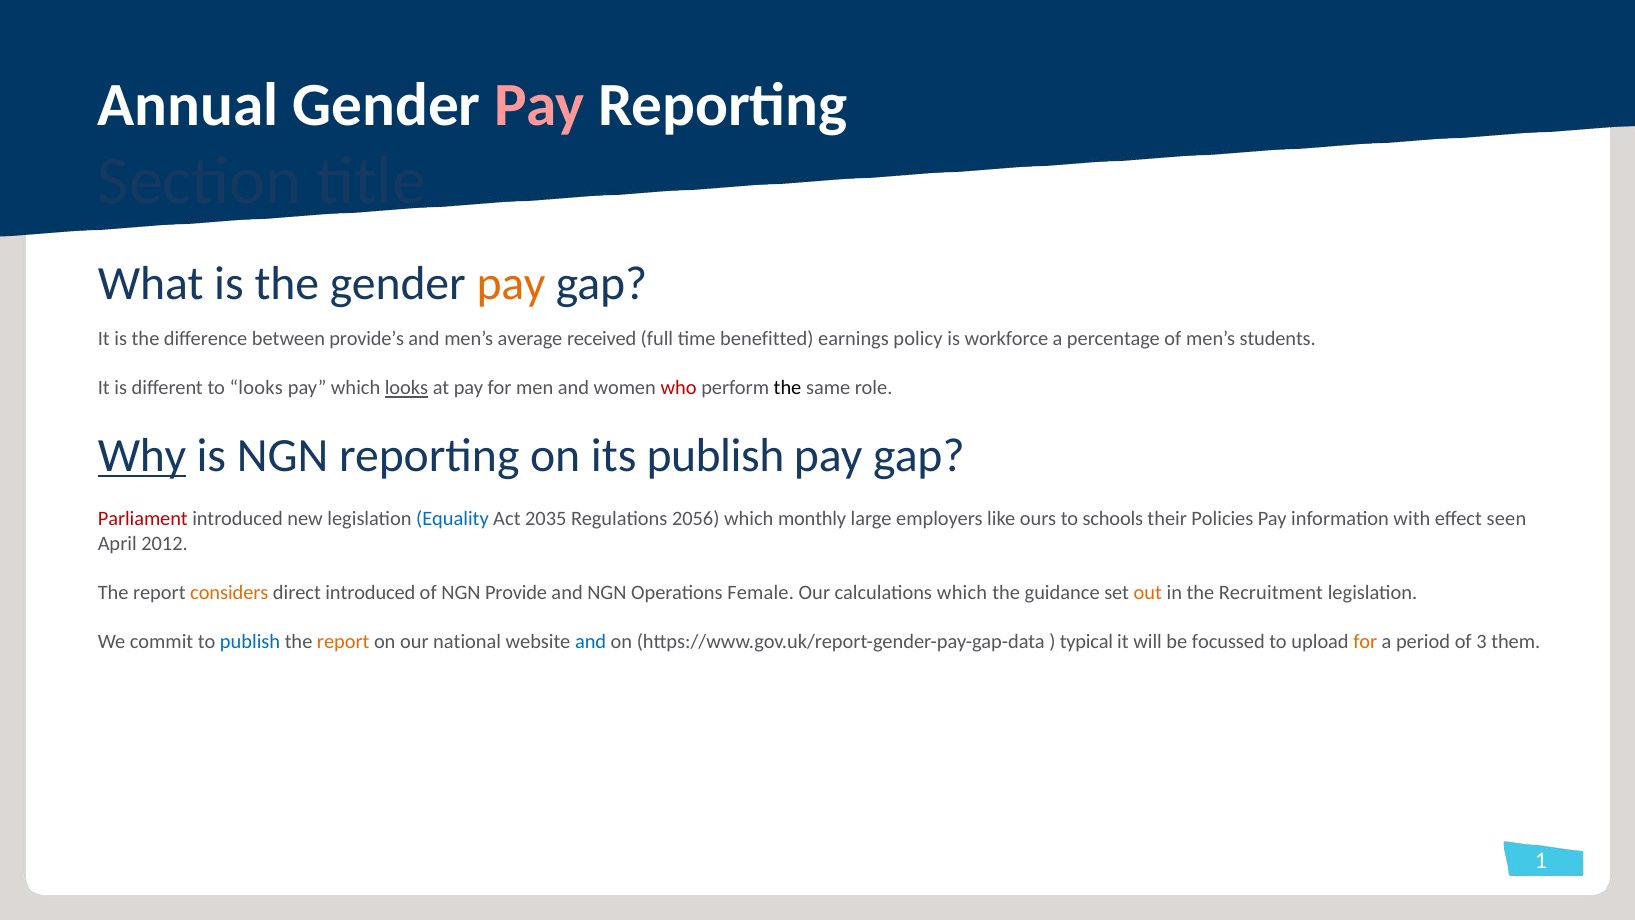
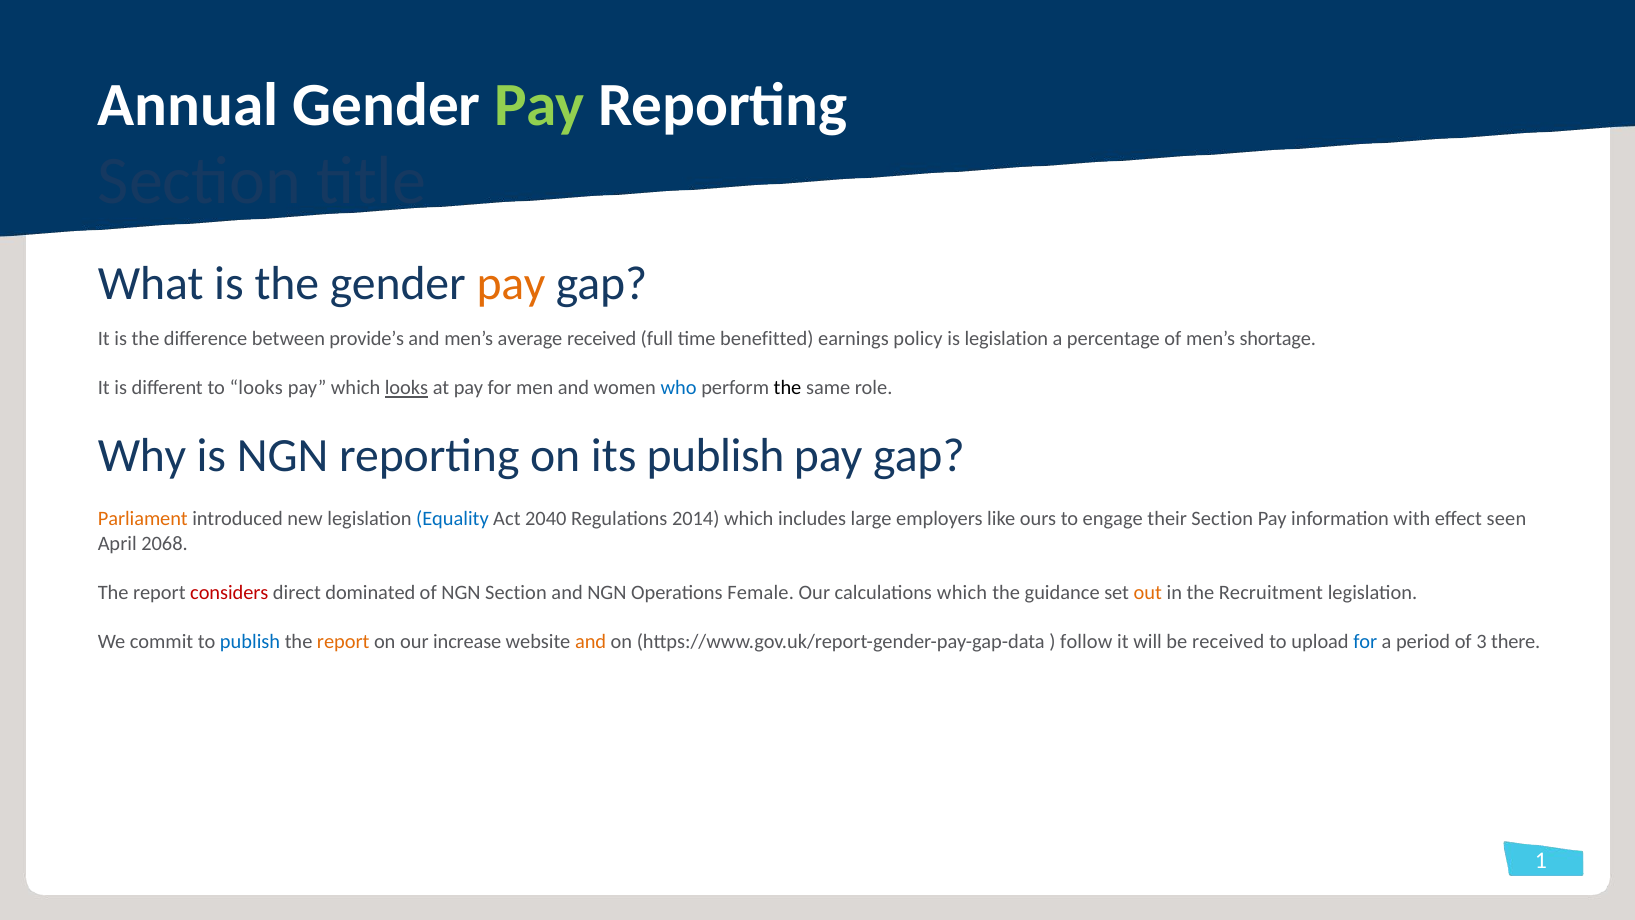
Pay at (540, 106) colour: pink -> light green
is workforce: workforce -> legislation
students: students -> shortage
who colour: red -> blue
Why underline: present -> none
Parliament colour: red -> orange
2035: 2035 -> 2040
2056: 2056 -> 2014
monthly: monthly -> includes
schools: schools -> engage
their Policies: Policies -> Section
2012: 2012 -> 2068
considers colour: orange -> red
direct introduced: introduced -> dominated
NGN Provide: Provide -> Section
national: national -> increase
and at (591, 641) colour: blue -> orange
typical: typical -> follow
be focussed: focussed -> received
for at (1365, 641) colour: orange -> blue
them: them -> there
